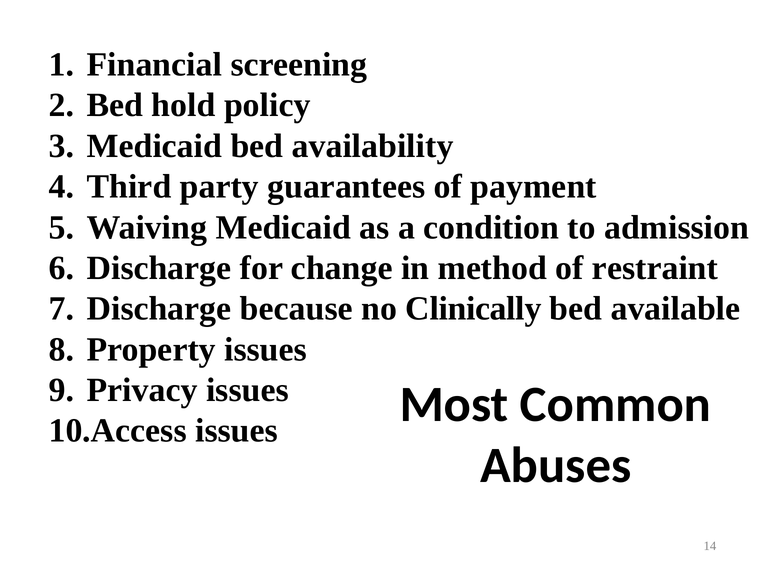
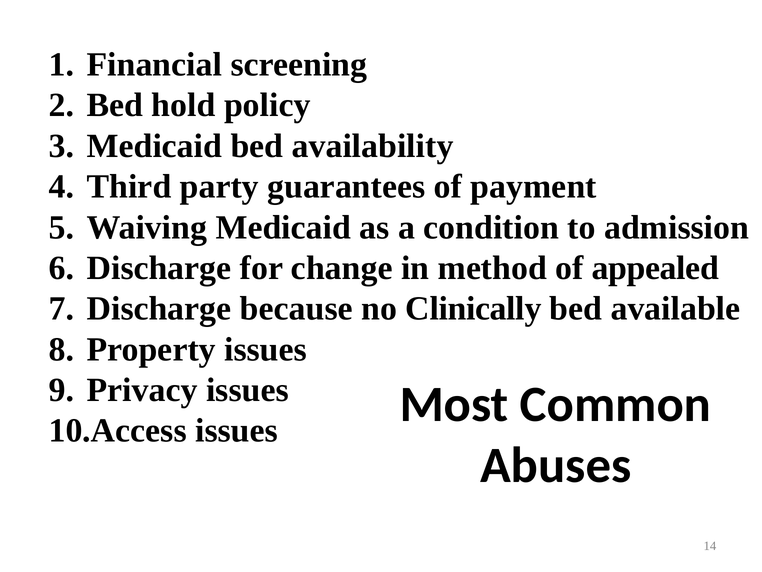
restraint: restraint -> appealed
